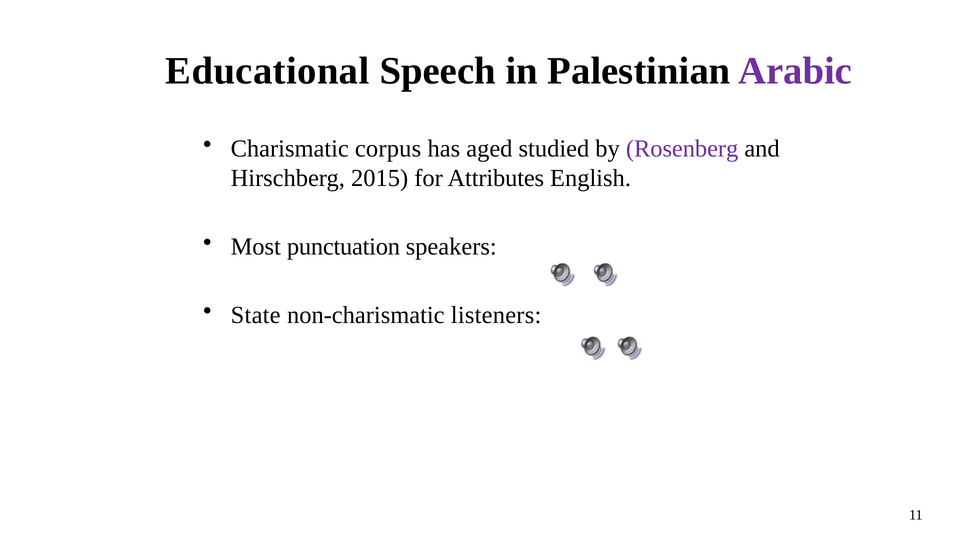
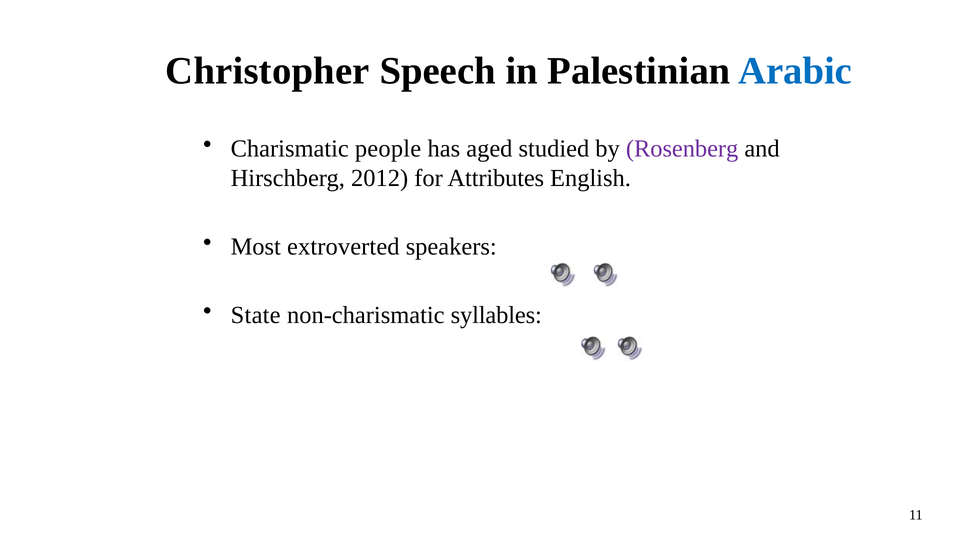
Educational: Educational -> Christopher
Arabic colour: purple -> blue
corpus: corpus -> people
2015: 2015 -> 2012
punctuation: punctuation -> extroverted
listeners: listeners -> syllables
